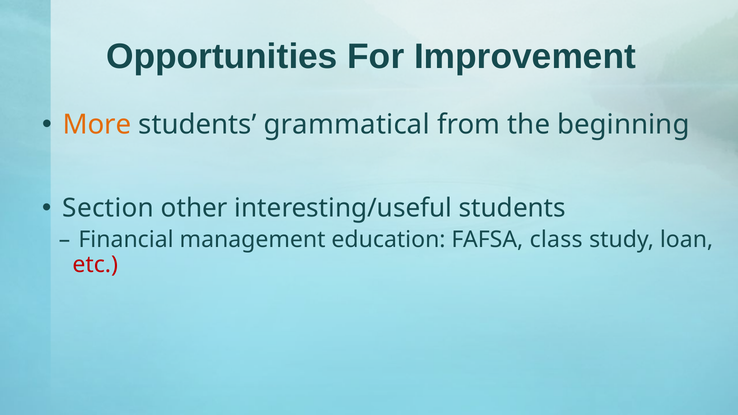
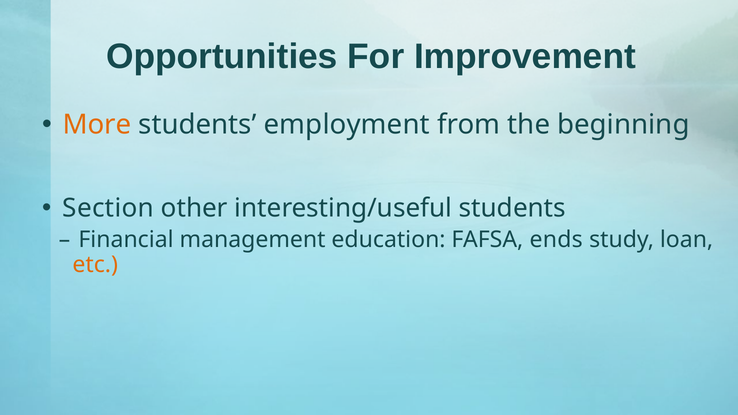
grammatical: grammatical -> employment
class: class -> ends
etc colour: red -> orange
